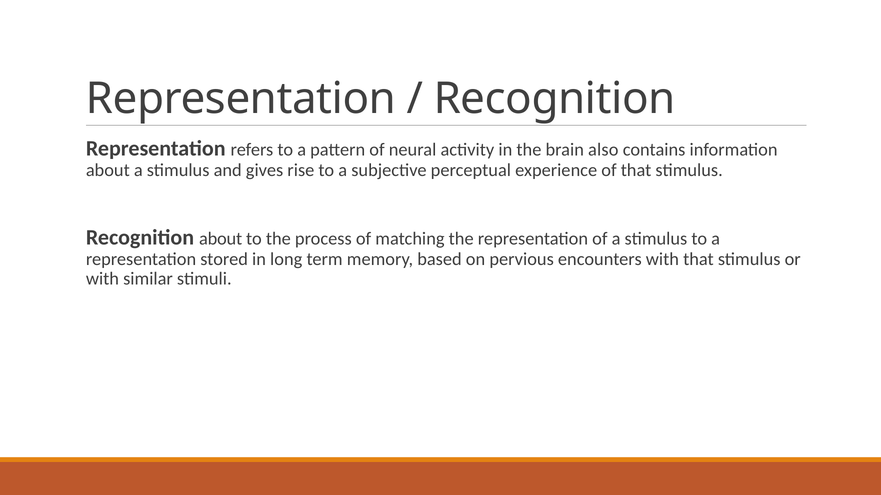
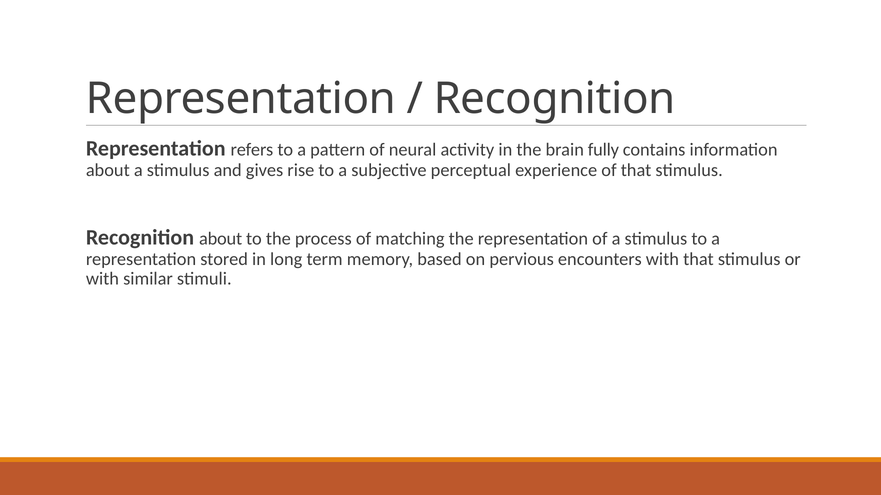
also: also -> fully
